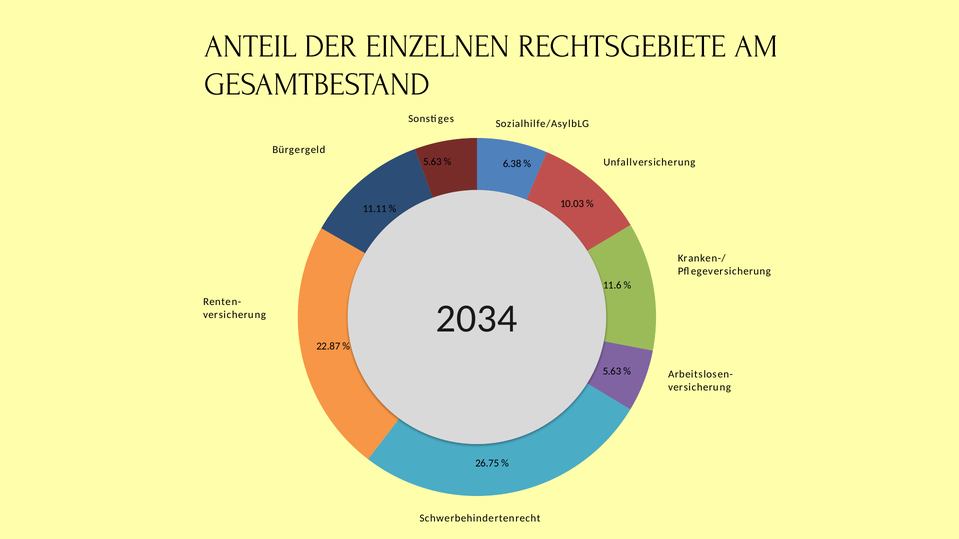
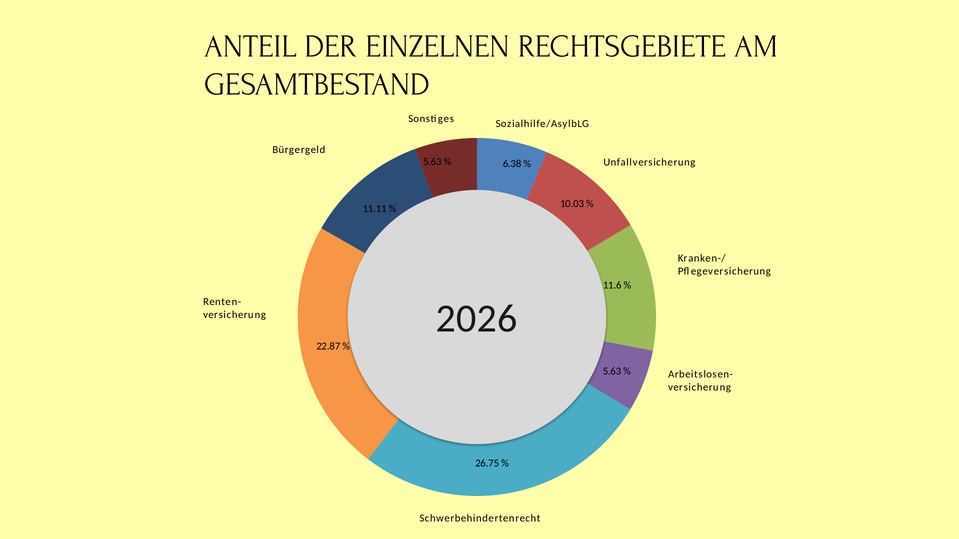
2034: 2034 -> 2026
